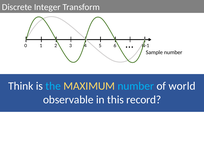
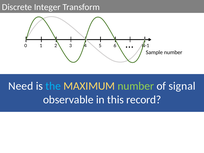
Think: Think -> Need
number at (136, 86) colour: light blue -> light green
world: world -> signal
